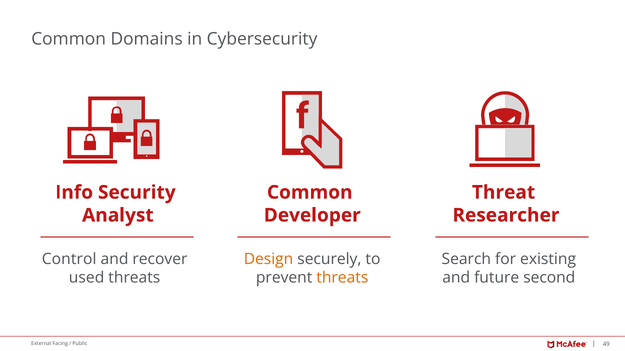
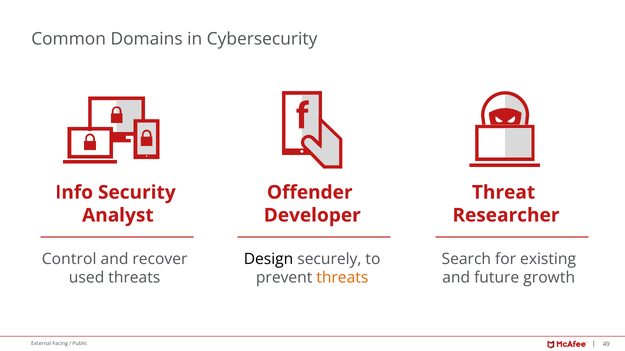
Common at (310, 193): Common -> Offender
Design colour: orange -> black
second: second -> growth
